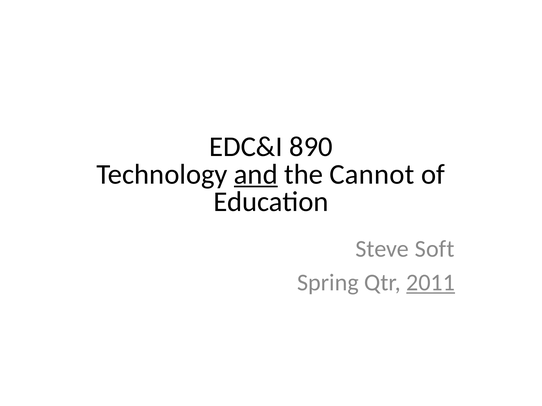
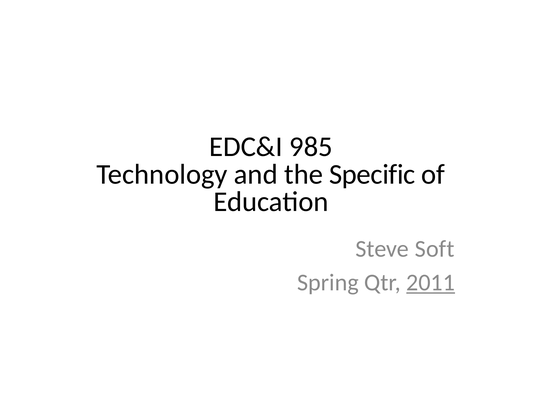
890: 890 -> 985
and underline: present -> none
Cannot: Cannot -> Specific
